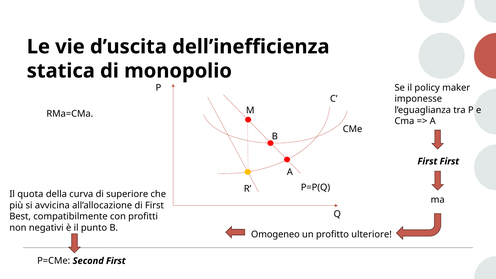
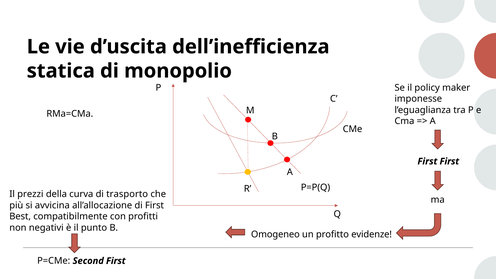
quota: quota -> prezzi
superiore: superiore -> trasporto
ulteriore: ulteriore -> evidenze
